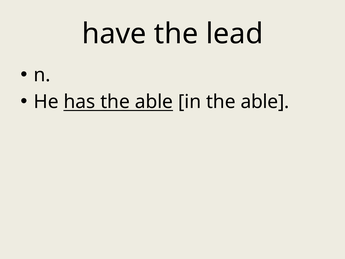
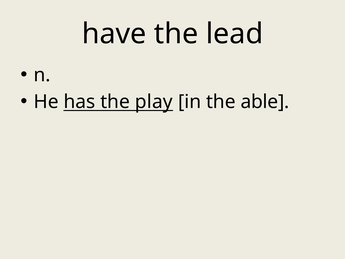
has the able: able -> play
